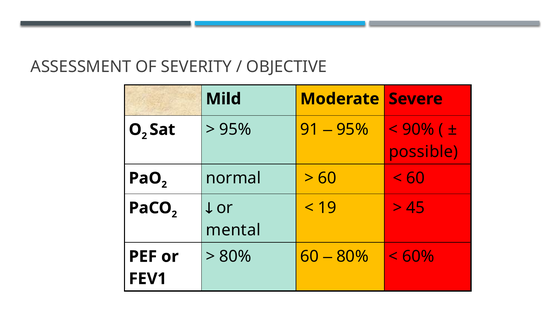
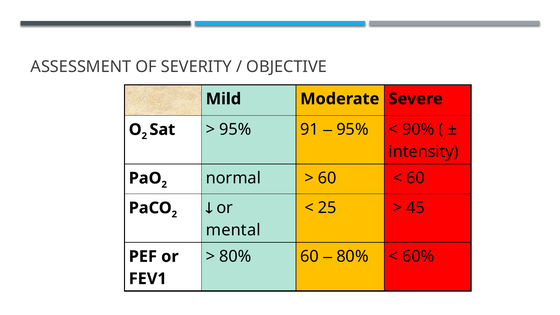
possible: possible -> intensity
19: 19 -> 25
